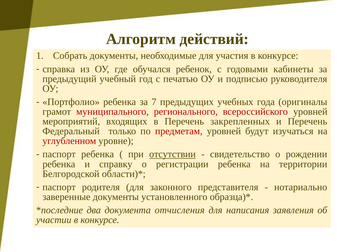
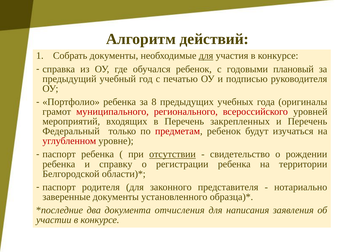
для at (206, 56) underline: none -> present
кабинеты: кабинеты -> плановый
7: 7 -> 8
предметам уровней: уровней -> ребенок
